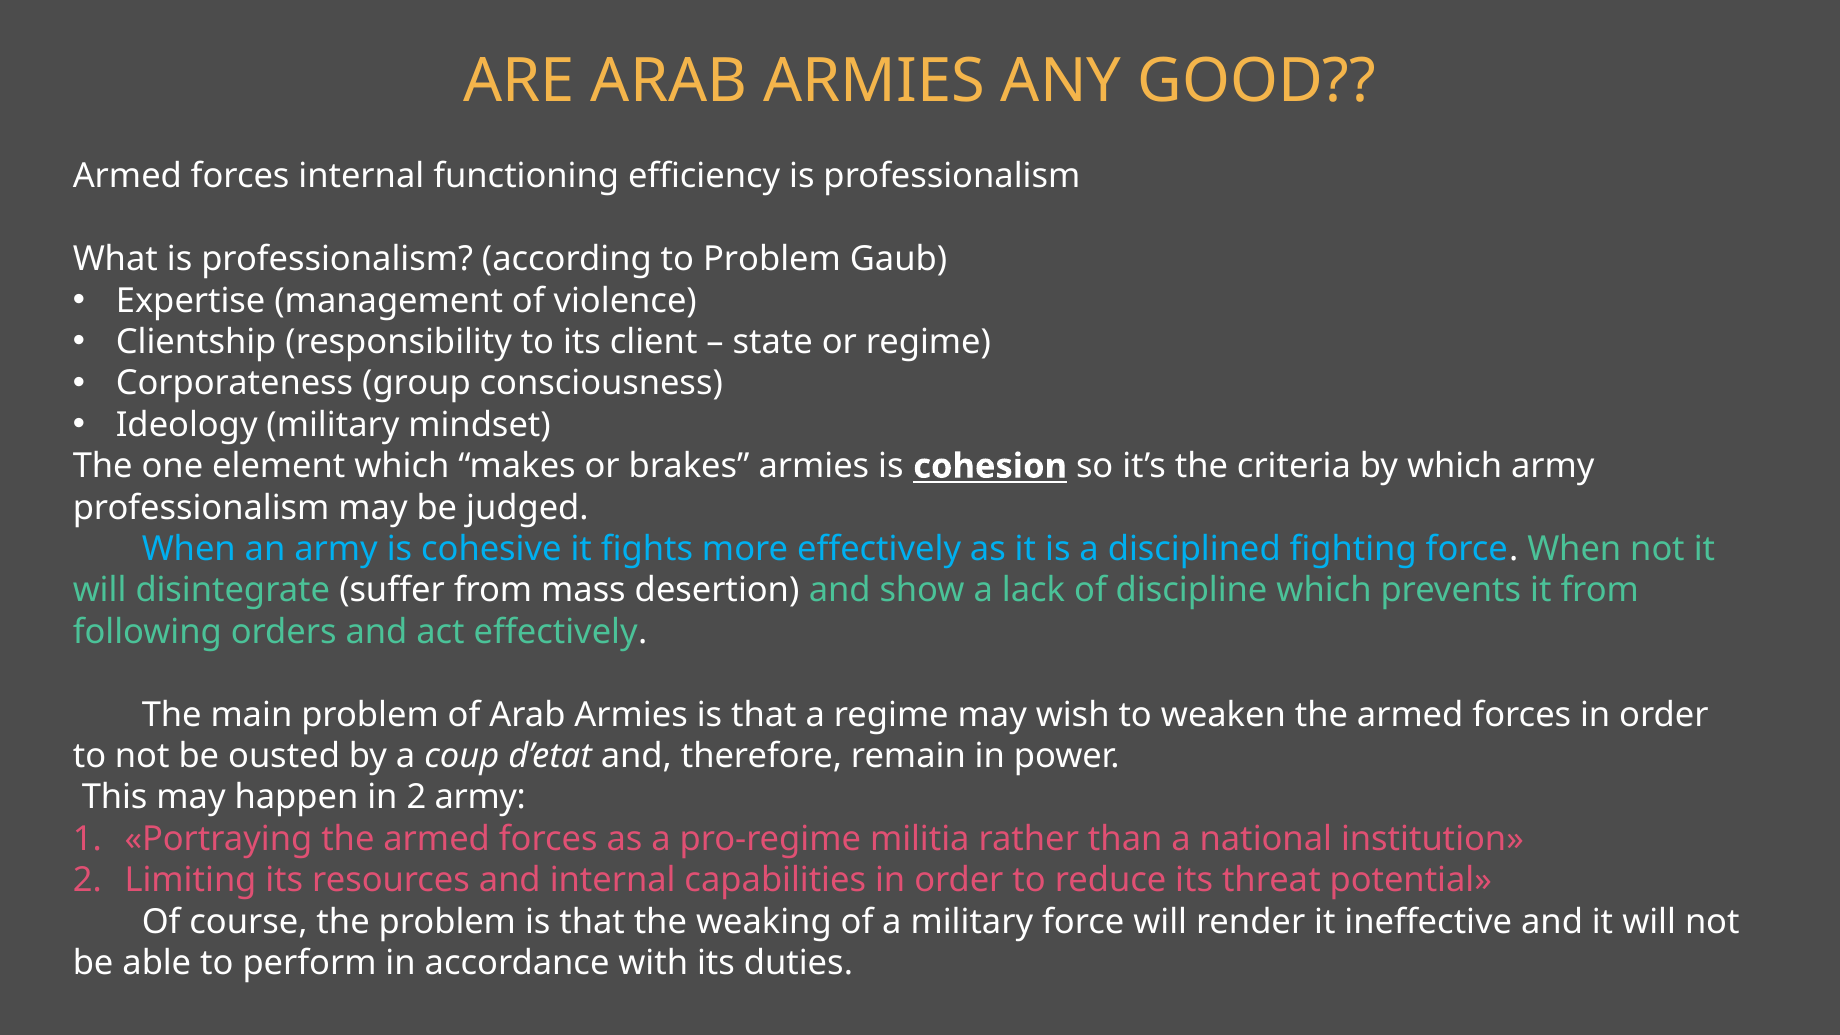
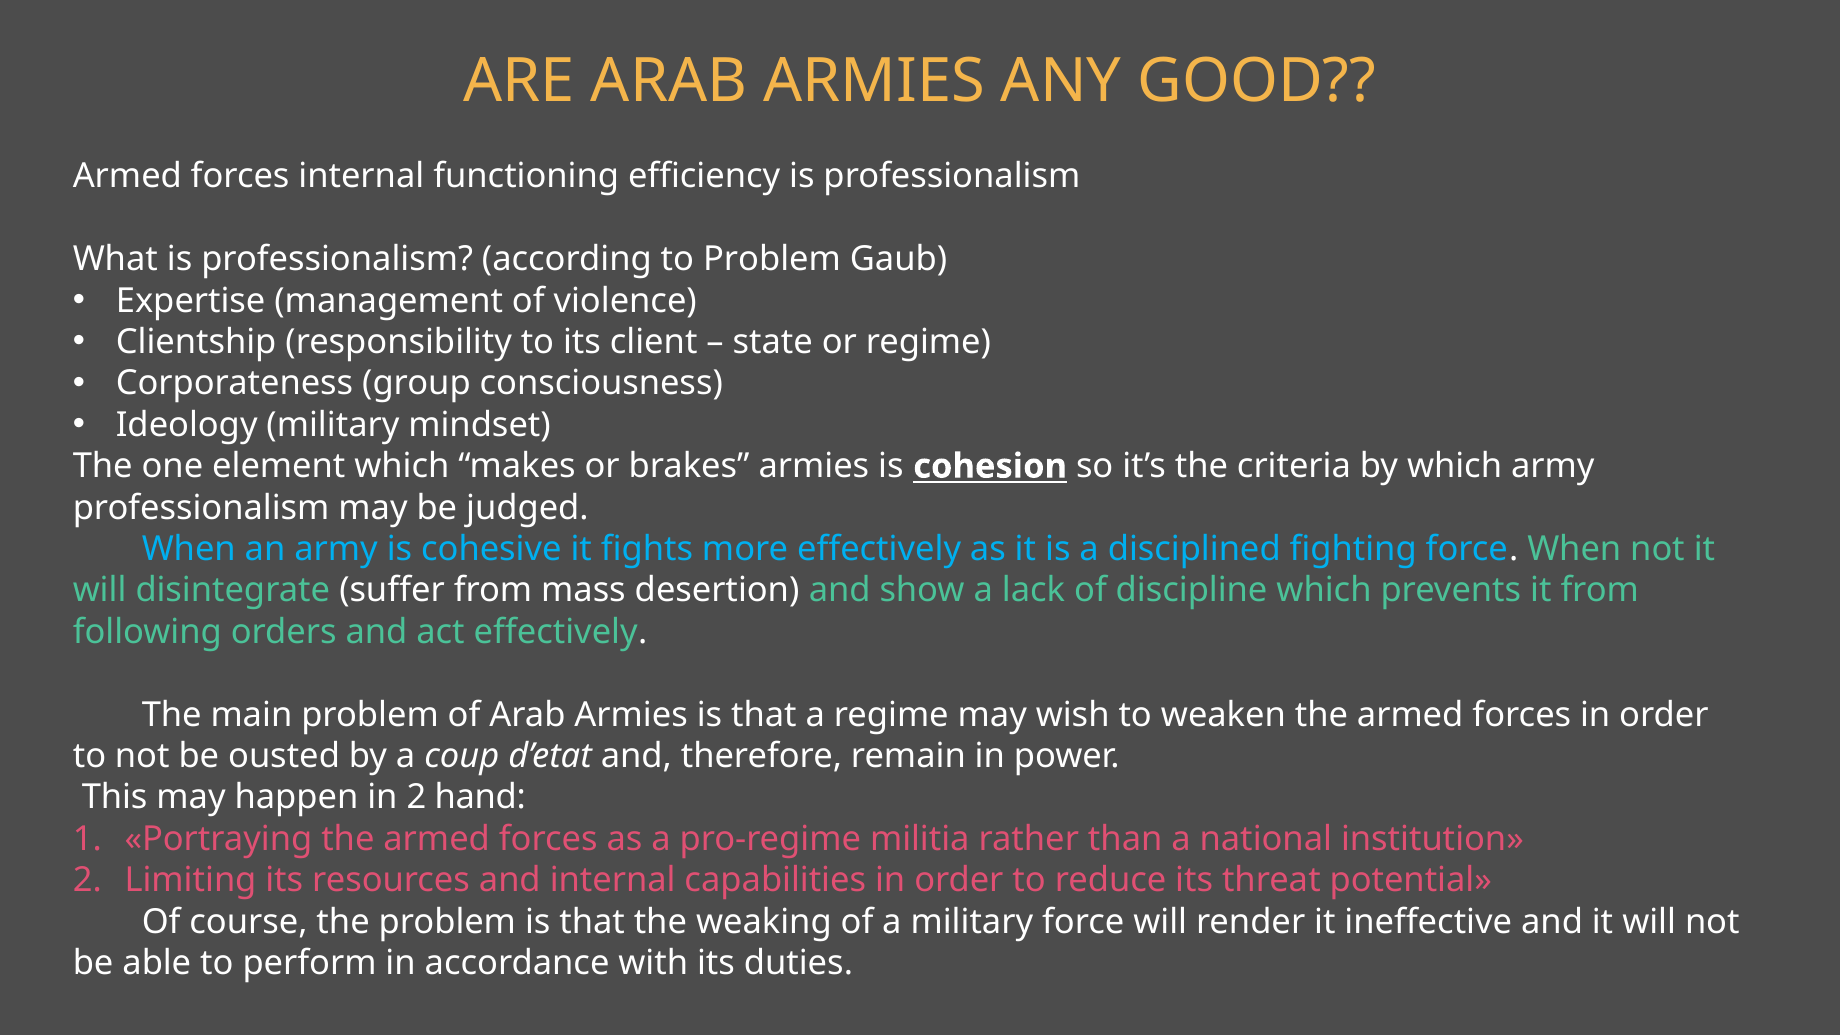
2 army: army -> hand
